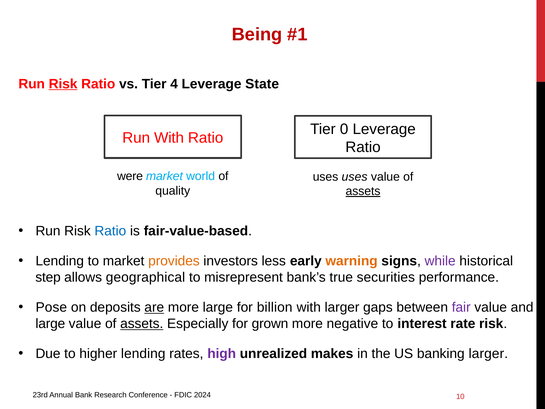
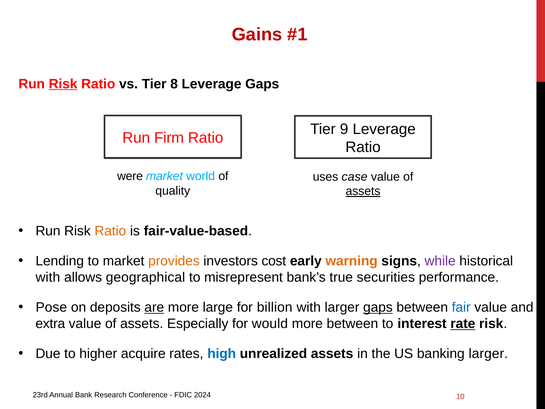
Being: Being -> Gains
4: 4 -> 8
Leverage State: State -> Gaps
0: 0 -> 9
Run With: With -> Firm
uses uses: uses -> case
Ratio at (110, 231) colour: blue -> orange
less: less -> cost
step at (48, 277): step -> with
gaps at (378, 307) underline: none -> present
fair colour: purple -> blue
large at (50, 324): large -> extra
assets at (142, 324) underline: present -> none
grown: grown -> would
more negative: negative -> between
rate underline: none -> present
higher lending: lending -> acquire
high colour: purple -> blue
unrealized makes: makes -> assets
